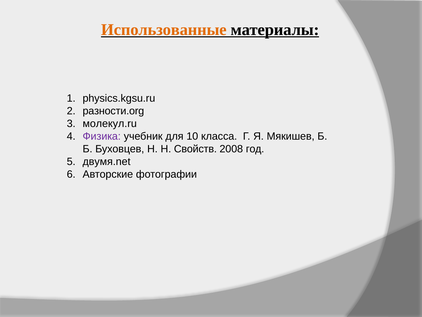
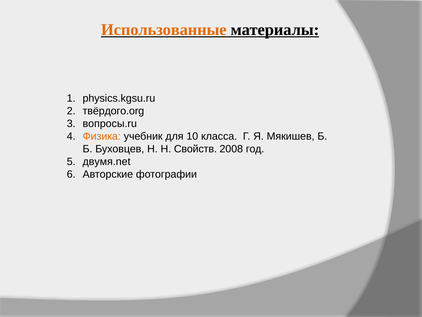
разности.org: разности.org -> твёрдого.org
молекул.ru: молекул.ru -> вопросы.ru
Физика colour: purple -> orange
